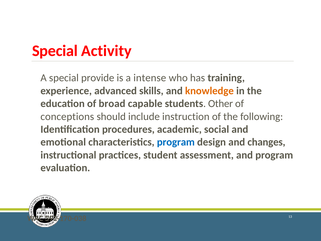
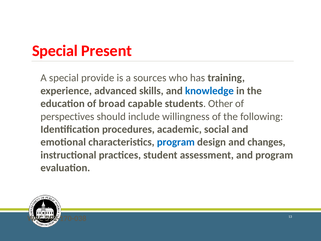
Activity: Activity -> Present
intense: intense -> sources
knowledge colour: orange -> blue
conceptions: conceptions -> perspectives
instruction: instruction -> willingness
